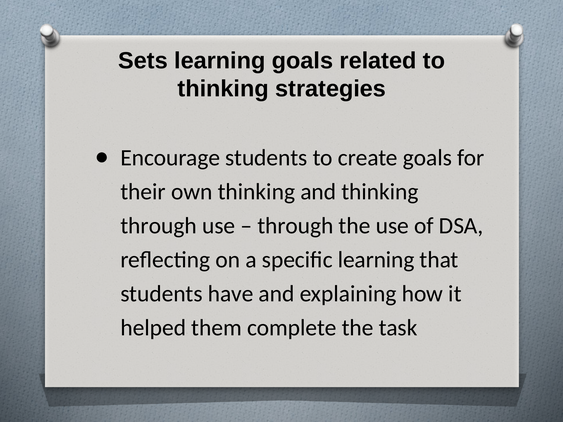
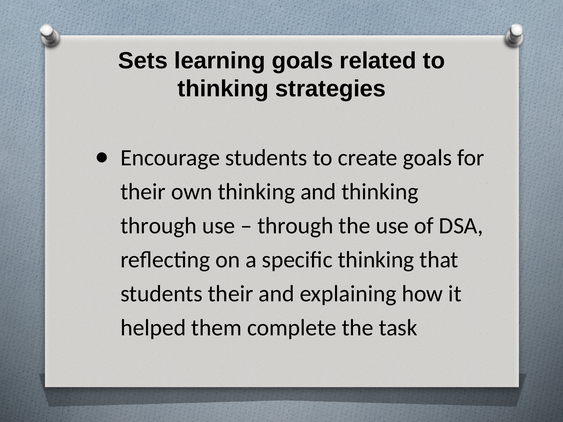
specific learning: learning -> thinking
students have: have -> their
